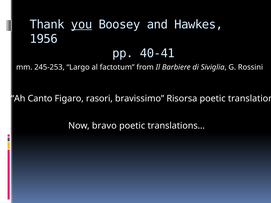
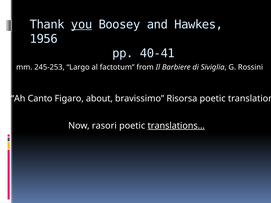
rasori: rasori -> about
bravo: bravo -> rasori
translations… underline: none -> present
